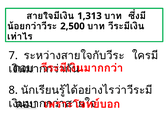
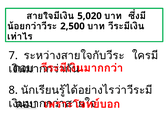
1,313: 1,313 -> 5,020
